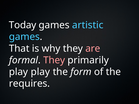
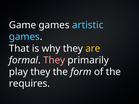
Today: Today -> Game
are colour: pink -> yellow
play play: play -> they
